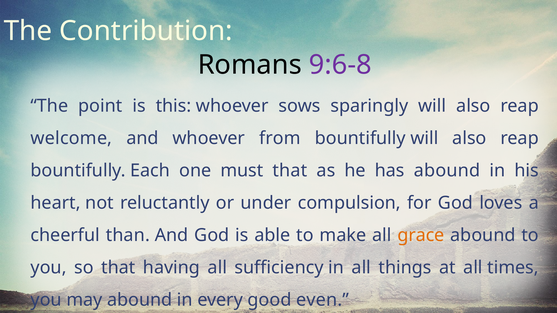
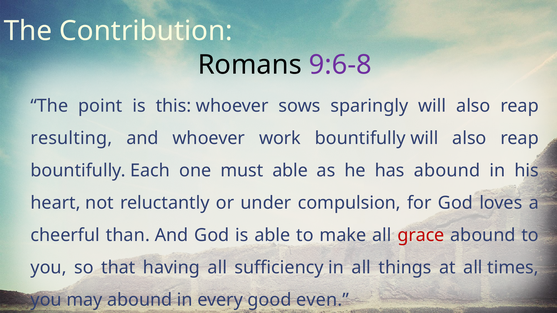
welcome: welcome -> resulting
from: from -> work
must that: that -> able
grace colour: orange -> red
